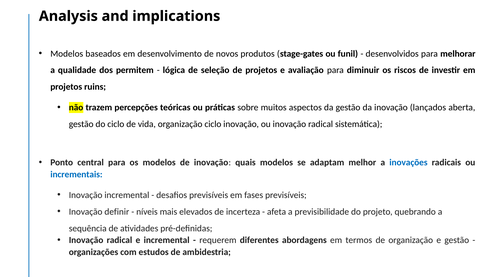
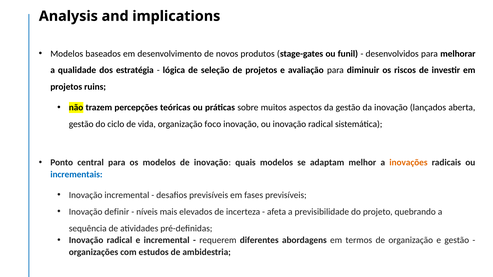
permitem: permitem -> estratégia
organização ciclo: ciclo -> foco
inovações colour: blue -> orange
